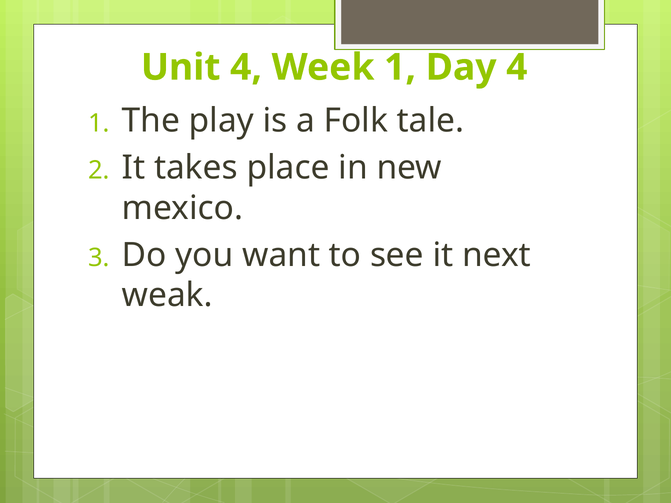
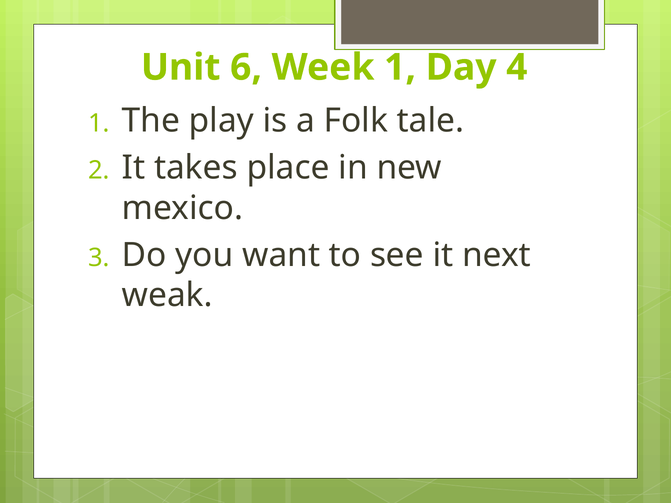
Unit 4: 4 -> 6
